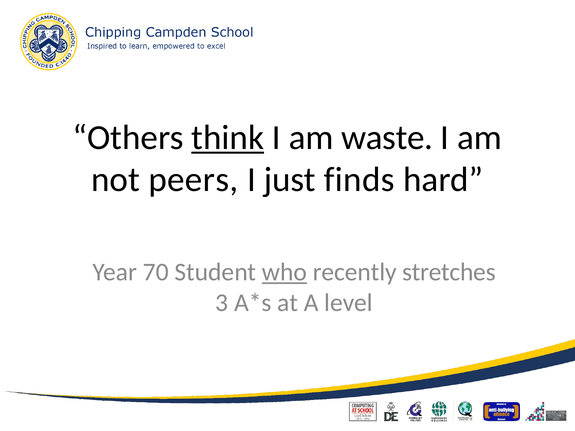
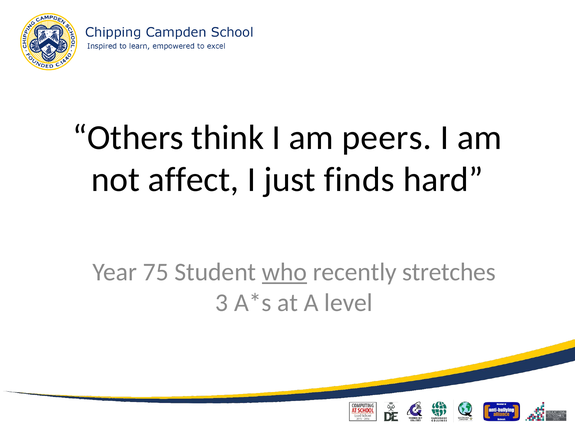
think underline: present -> none
waste: waste -> peers
peers: peers -> affect
70: 70 -> 75
